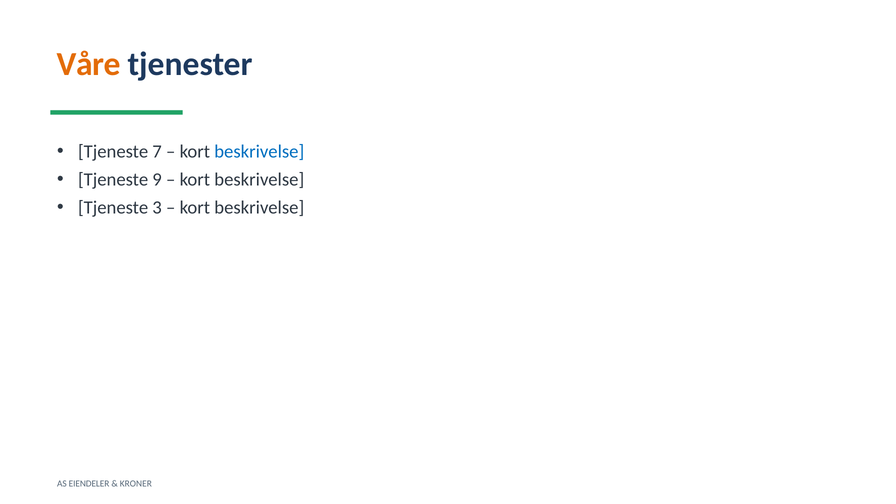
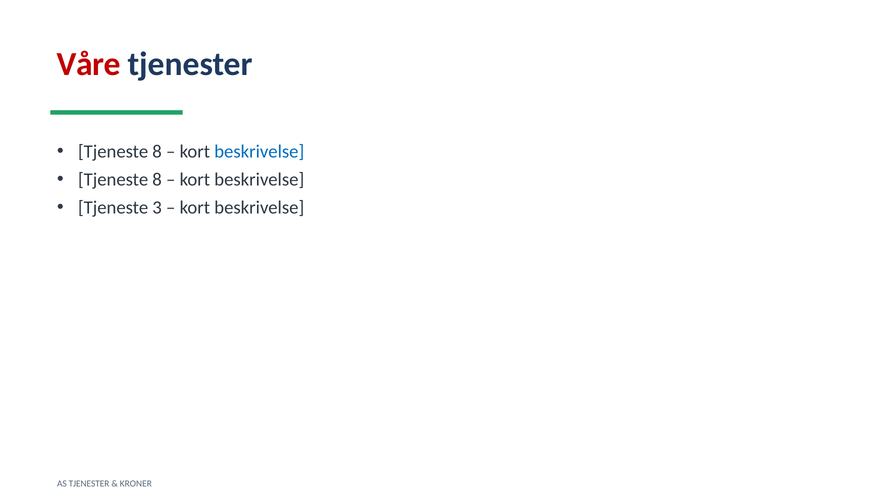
Våre colour: orange -> red
7 at (157, 152): 7 -> 8
9 at (157, 180): 9 -> 8
AS EIENDELER: EIENDELER -> TJENESTER
